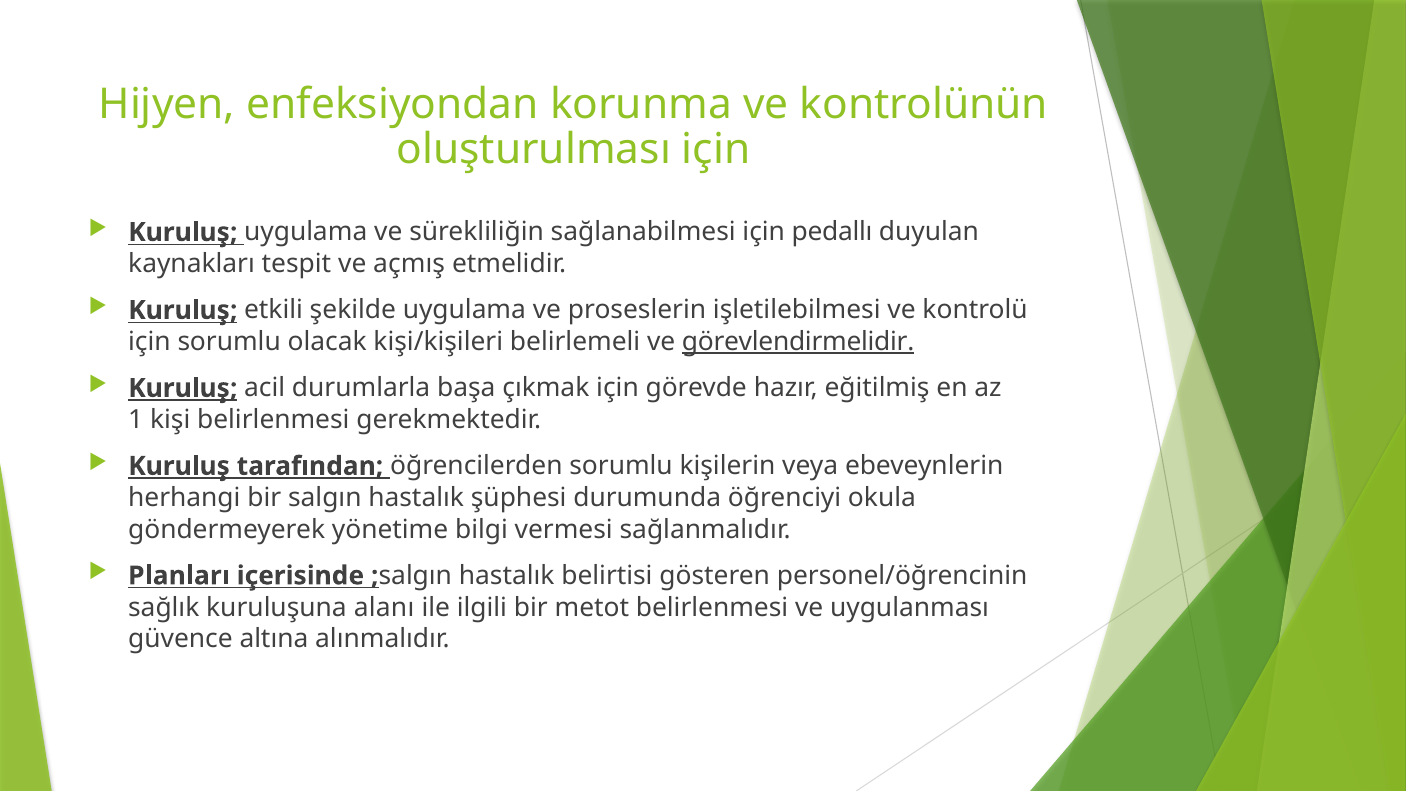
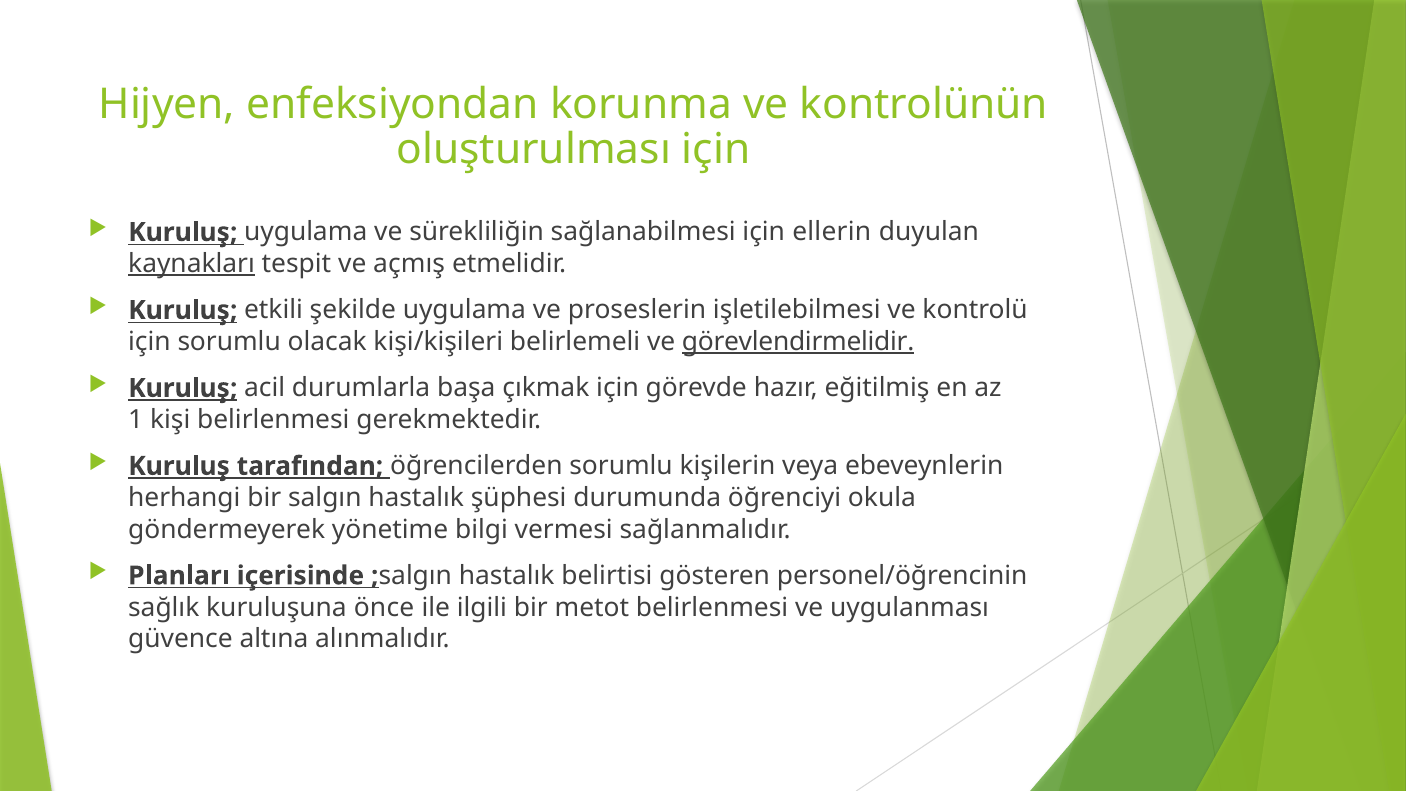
pedallı: pedallı -> ellerin
kaynakları underline: none -> present
alanı: alanı -> önce
